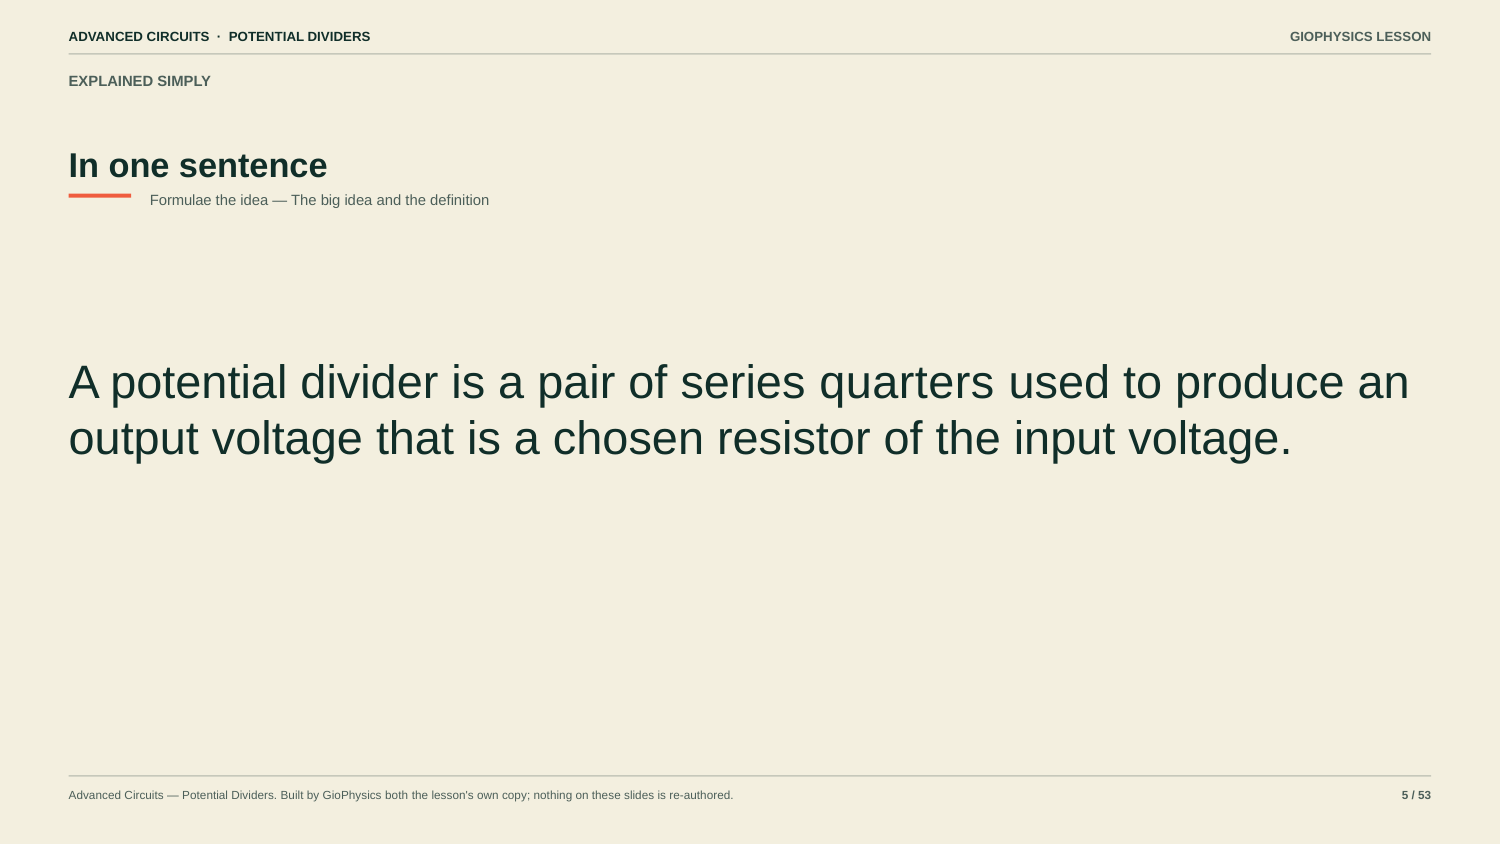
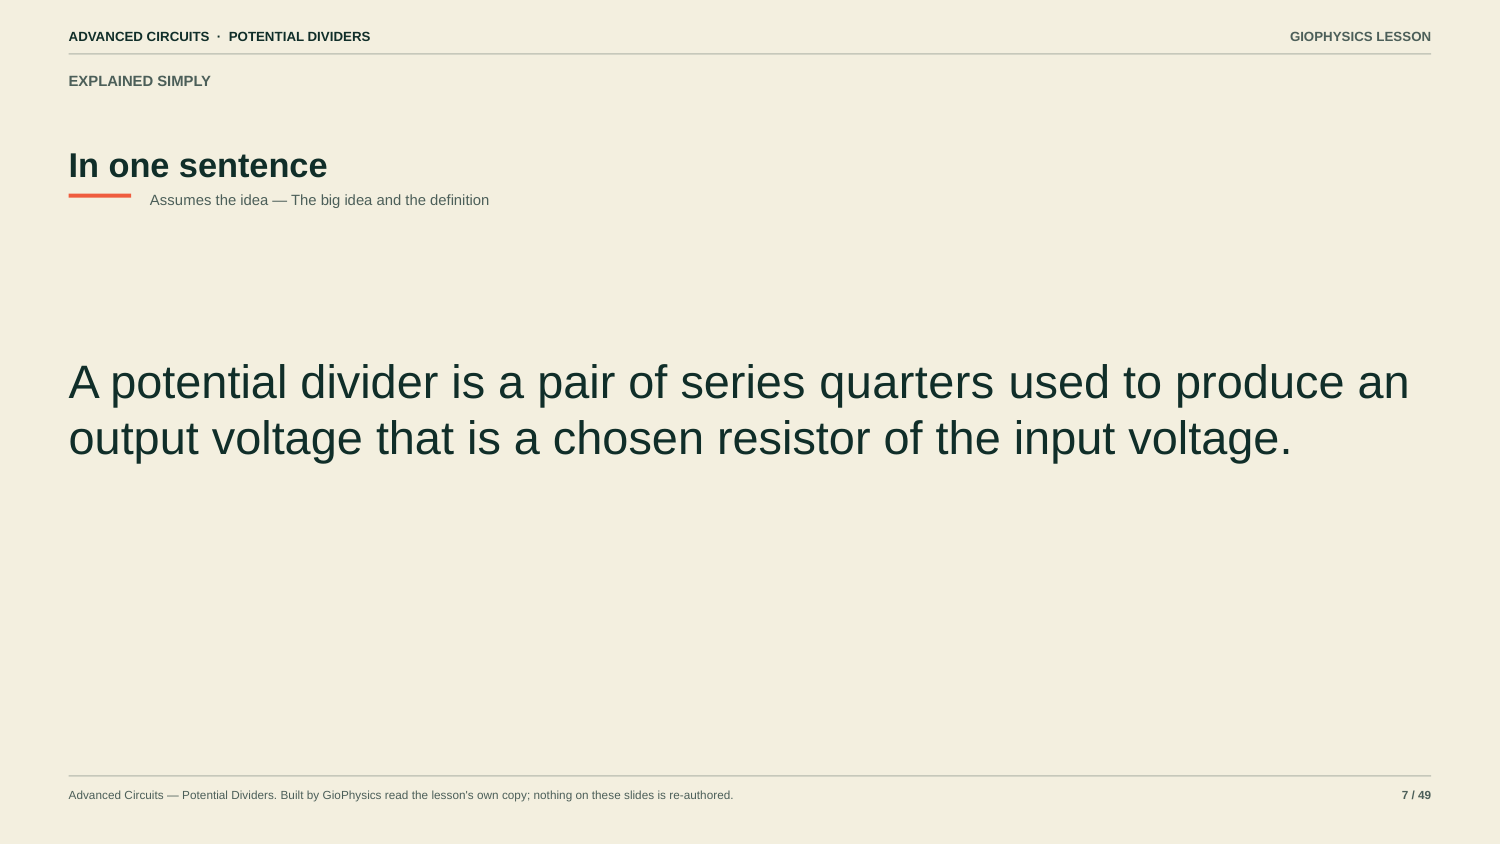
Formulae: Formulae -> Assumes
both: both -> read
5: 5 -> 7
53: 53 -> 49
